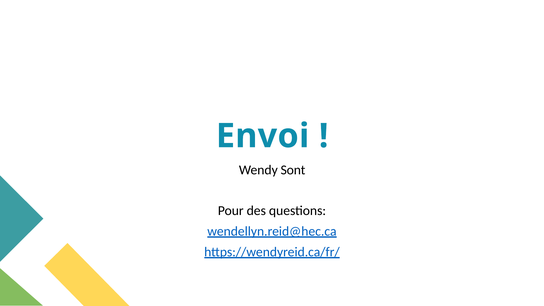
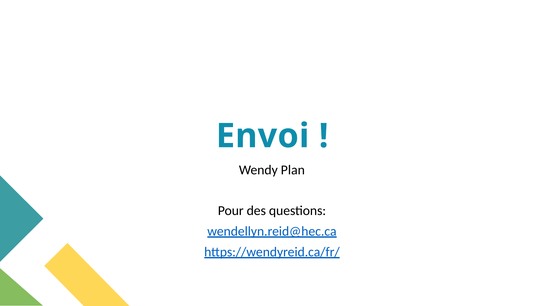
Sont: Sont -> Plan
